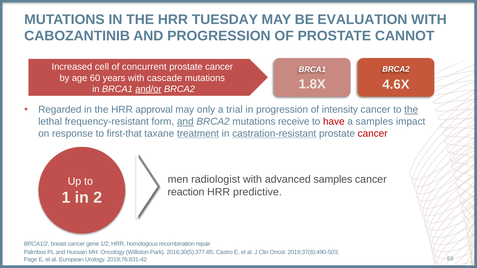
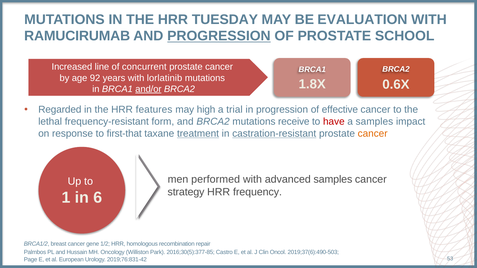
CABOZANTINIB: CABOZANTINIB -> RAMUCIRUMAB
PROGRESSION at (219, 36) underline: none -> present
CANNOT: CANNOT -> SCHOOL
cell: cell -> line
60: 60 -> 92
cascade: cascade -> lorlatinib
4.6X: 4.6X -> 0.6X
approval: approval -> features
only: only -> high
intensity: intensity -> effective
the at (411, 110) underline: present -> none
and at (185, 122) underline: present -> none
cancer at (373, 134) colour: red -> orange
radiologist: radiologist -> performed
reaction: reaction -> strategy
predictive: predictive -> frequency
2: 2 -> 6
